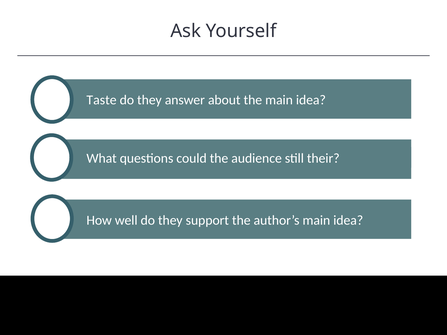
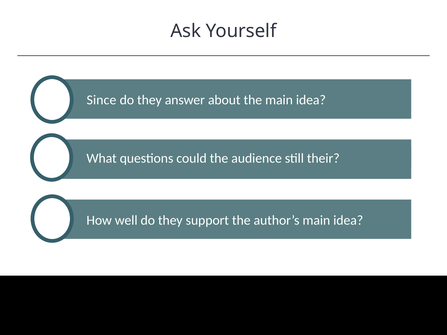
Taste at (102, 100): Taste -> Since
